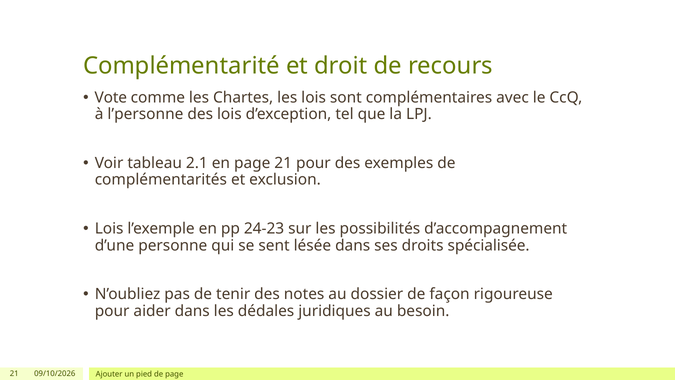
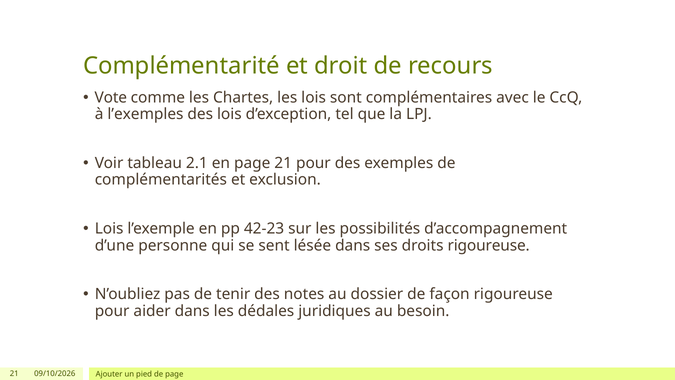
l’personne: l’personne -> l’exemples
24-23: 24-23 -> 42-23
droits spécialisée: spécialisée -> rigoureuse
